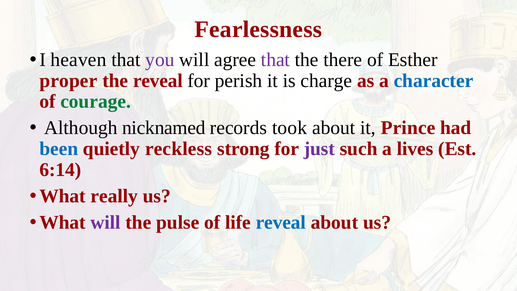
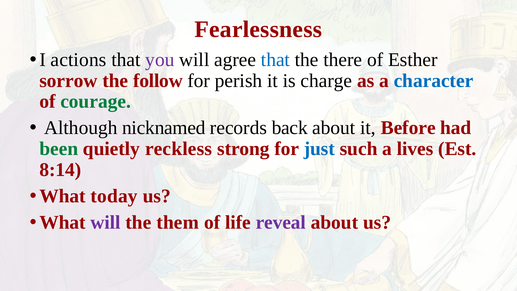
heaven: heaven -> actions
that at (276, 60) colour: purple -> blue
proper: proper -> sorrow
the reveal: reveal -> follow
took: took -> back
Prince: Prince -> Before
been colour: blue -> green
just colour: purple -> blue
6:14: 6:14 -> 8:14
really: really -> today
pulse: pulse -> them
reveal at (281, 222) colour: blue -> purple
